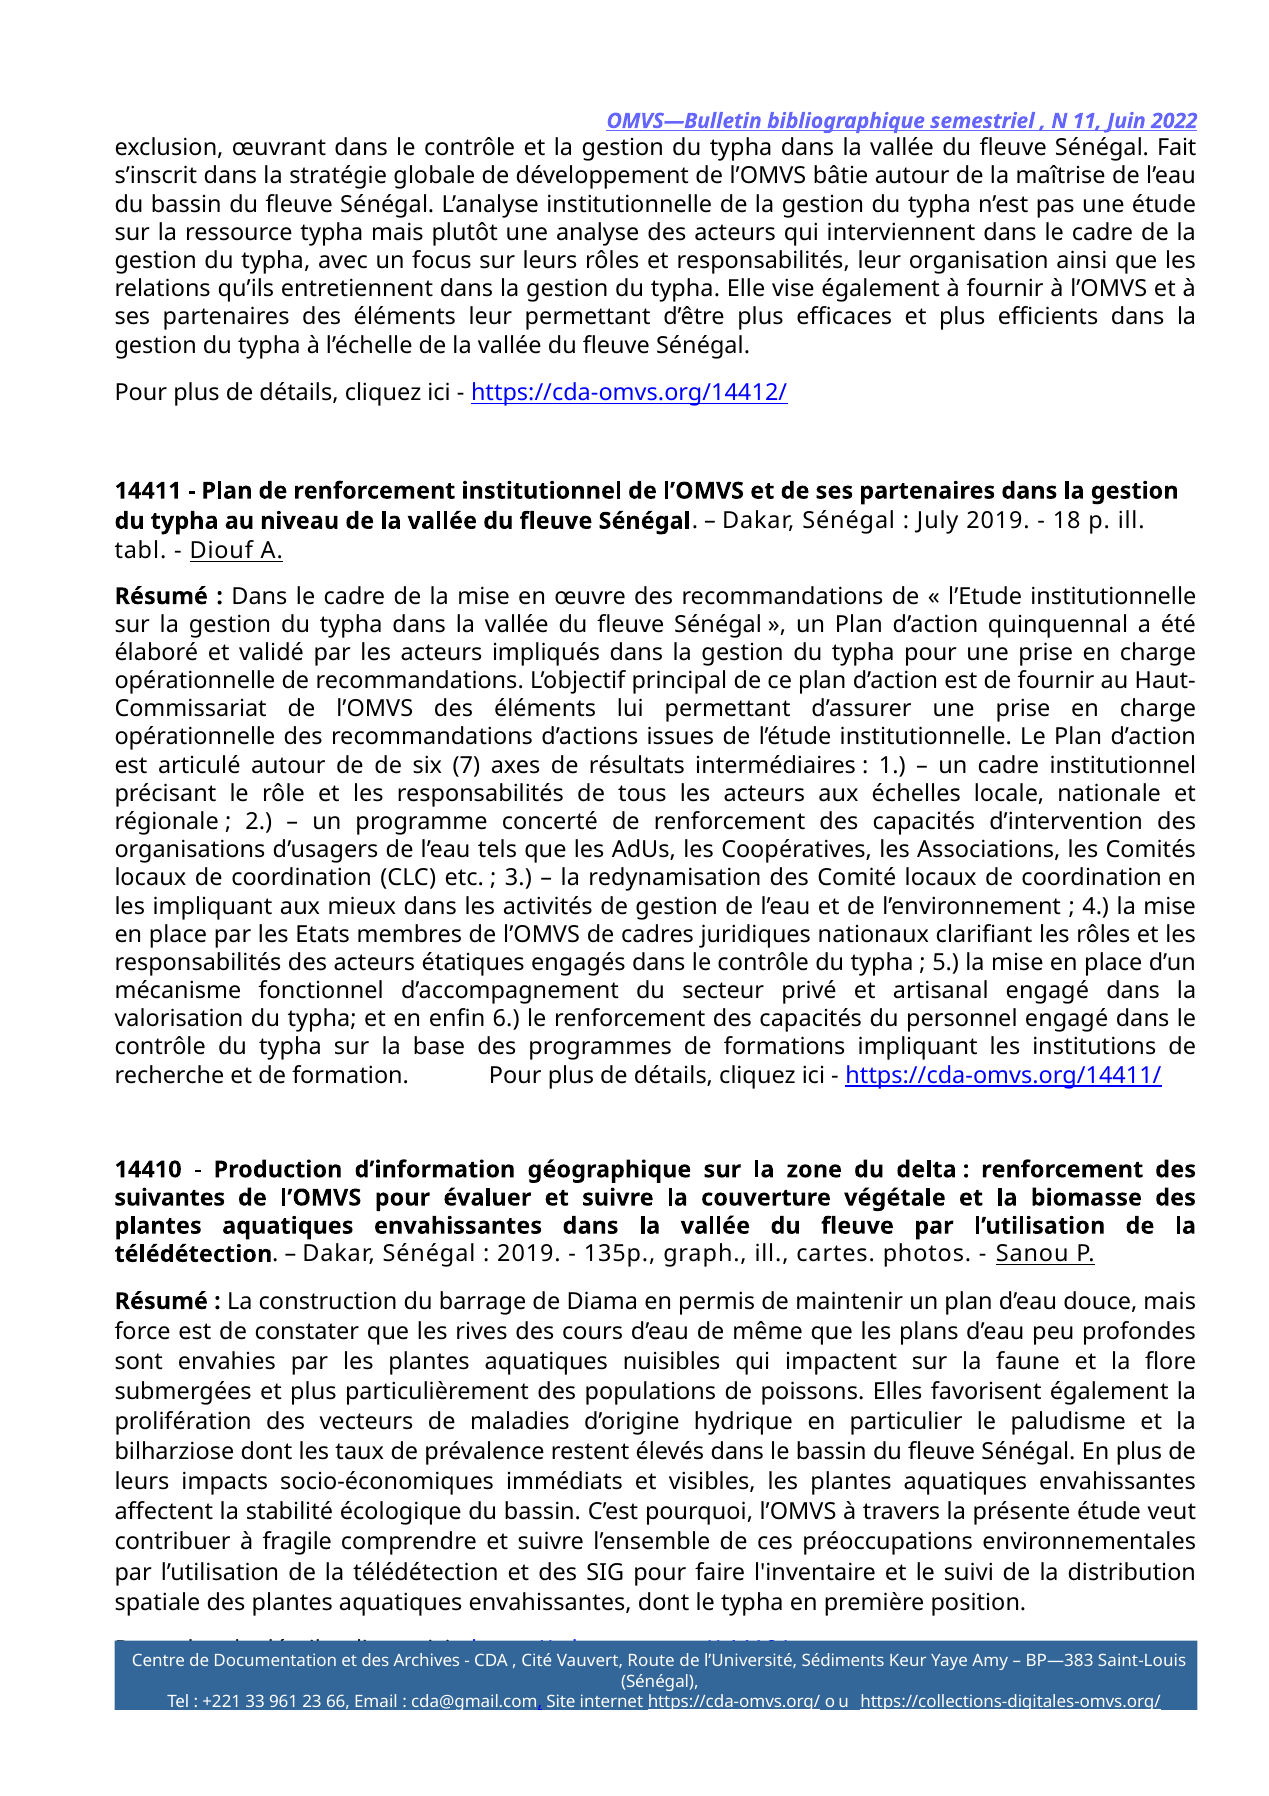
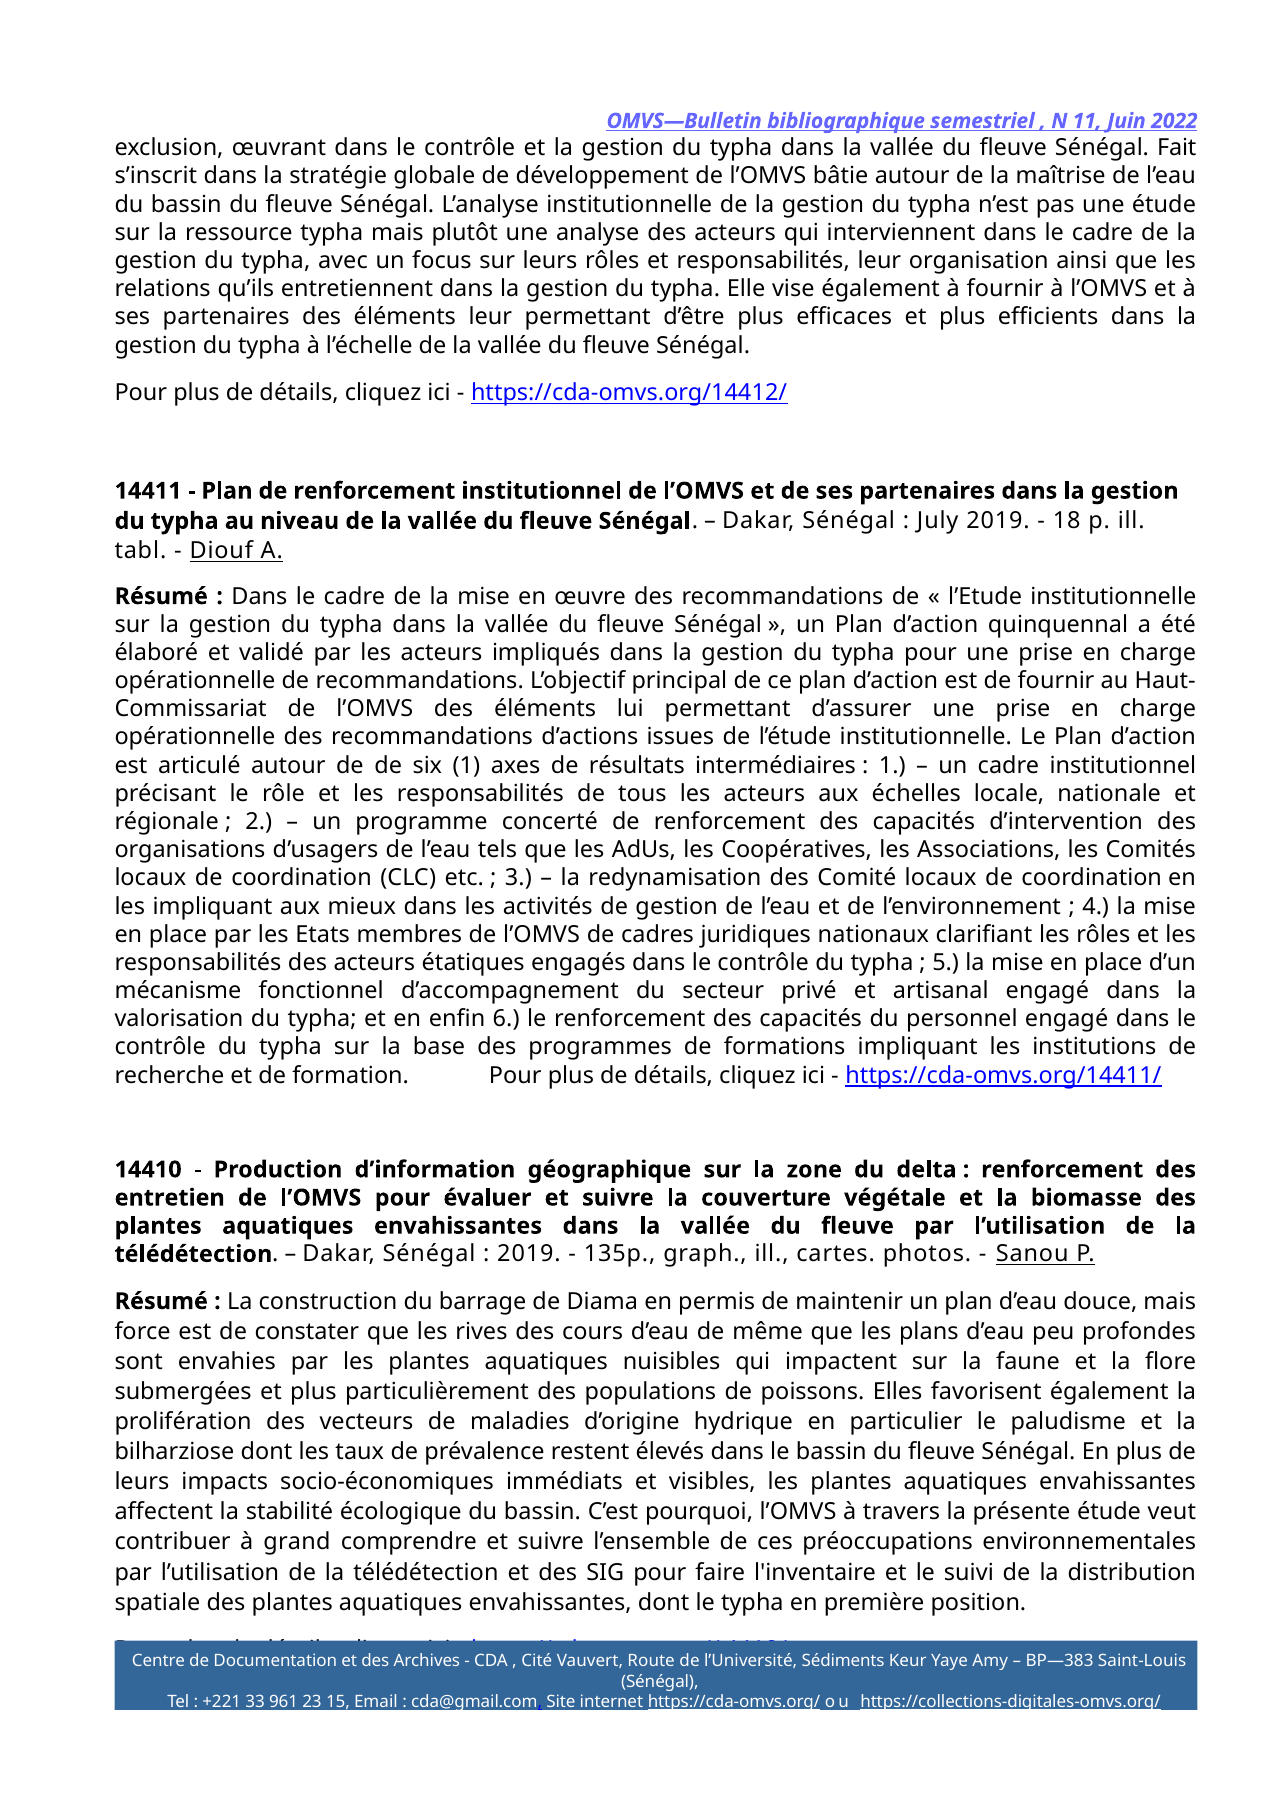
six 7: 7 -> 1
suivantes: suivantes -> entretien
fragile: fragile -> grand
66: 66 -> 15
